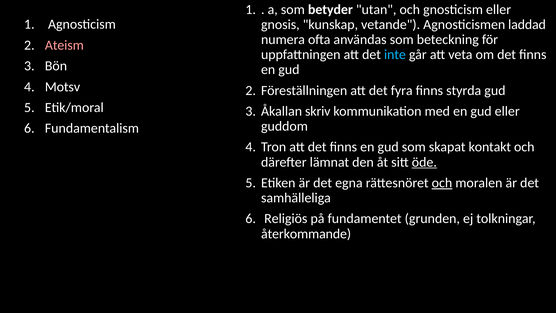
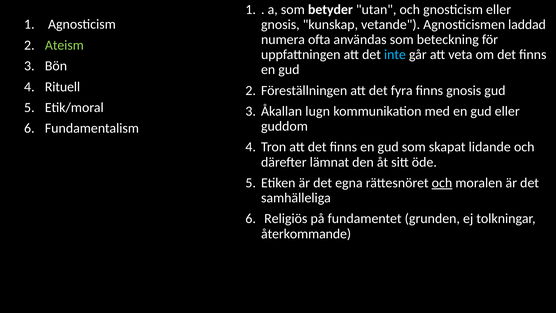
Ateism colour: pink -> light green
Motsv: Motsv -> Rituell
finns styrda: styrda -> gnosis
skriv: skriv -> lugn
kontakt: kontakt -> lidande
öde underline: present -> none
